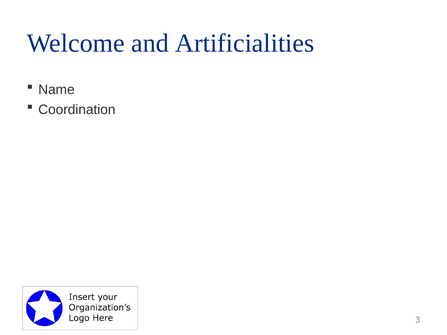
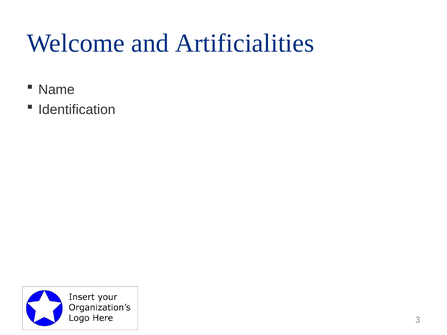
Coordination: Coordination -> Identification
